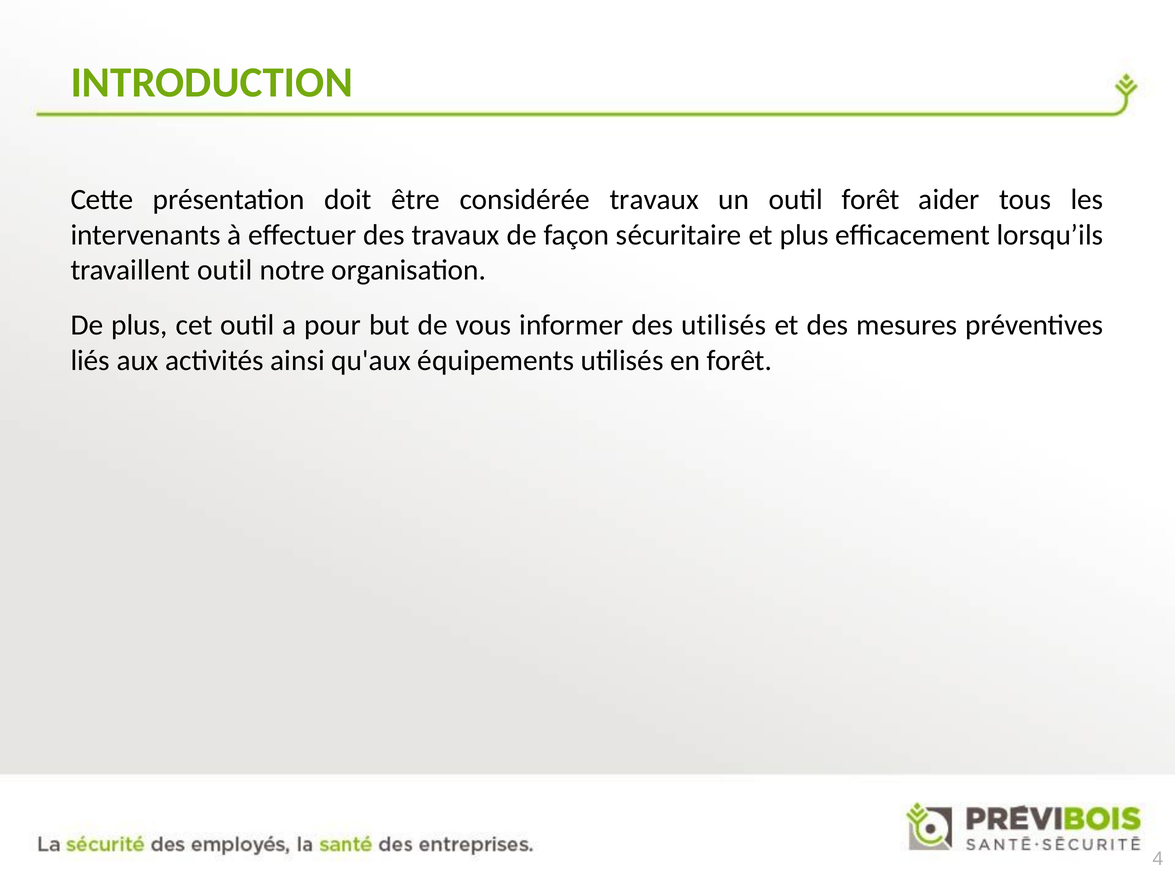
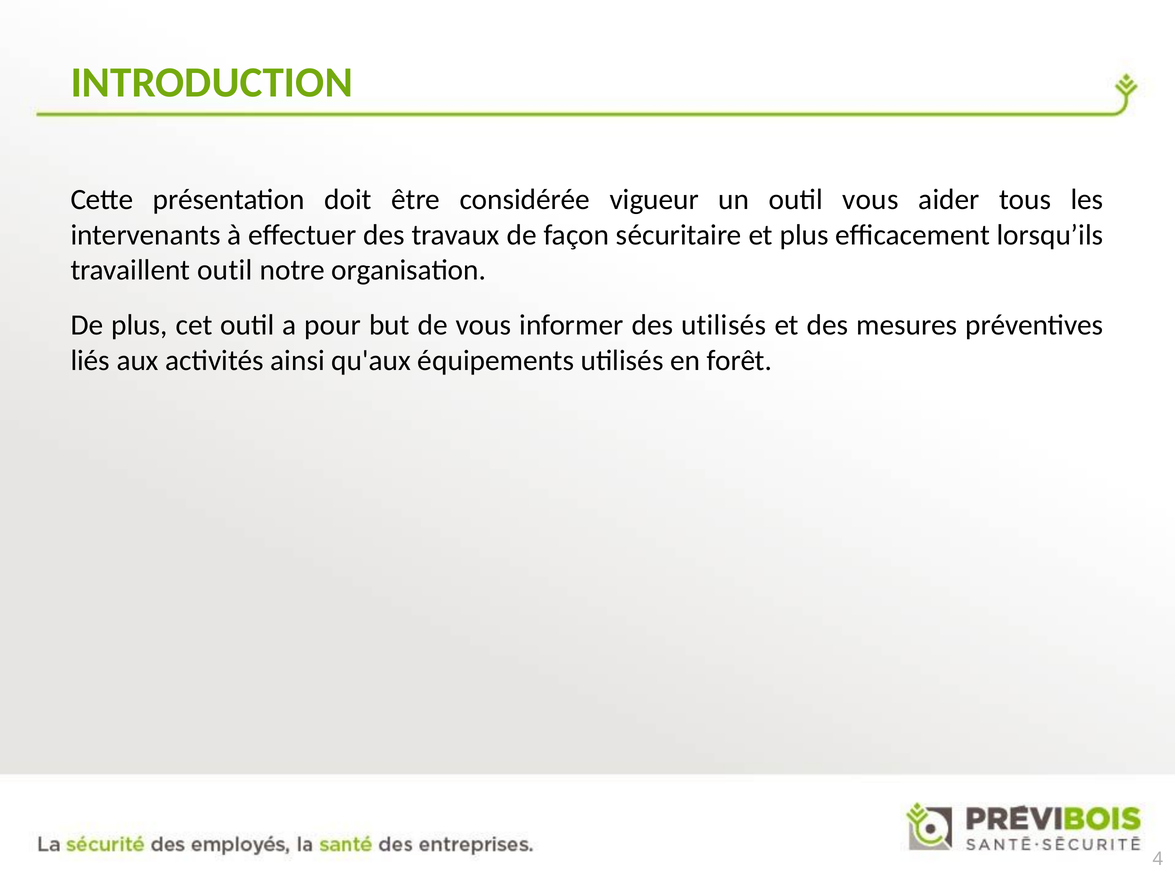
considérée travaux: travaux -> vigueur
outil forêt: forêt -> vous
